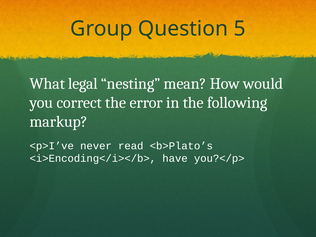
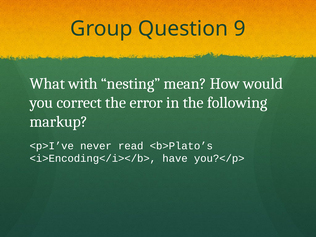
5: 5 -> 9
legal: legal -> with
